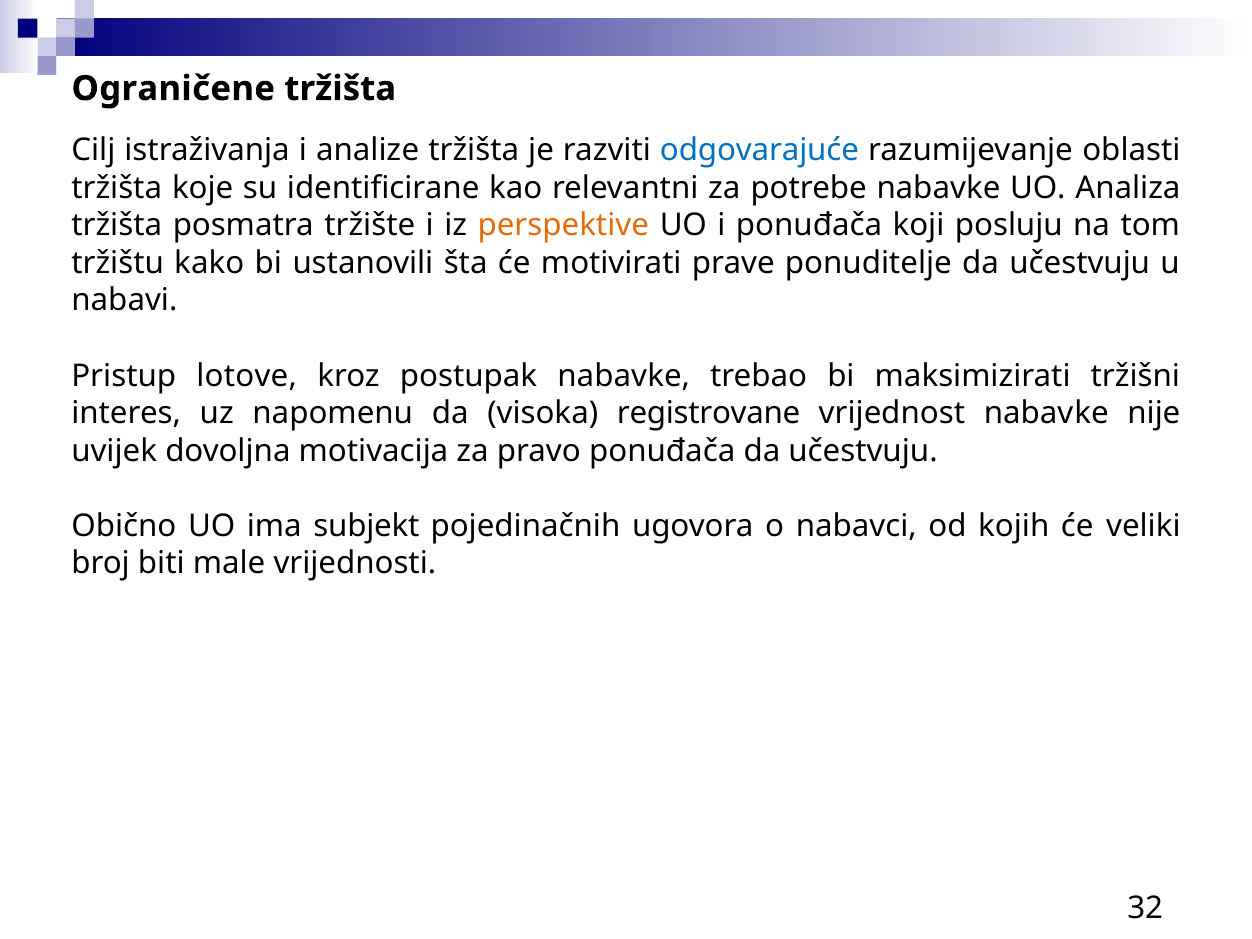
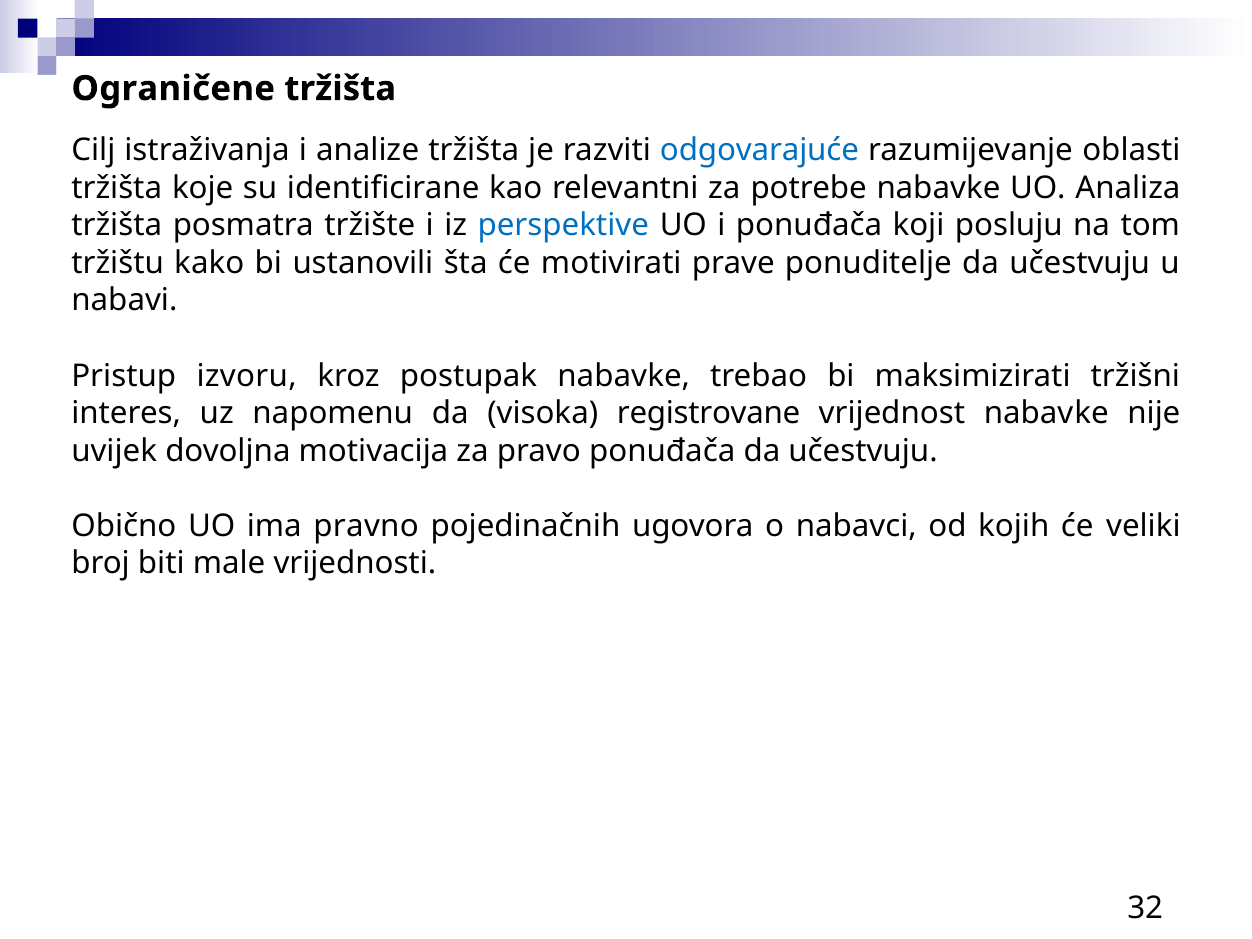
perspektive colour: orange -> blue
lotove: lotove -> izvoru
subjekt: subjekt -> pravno
